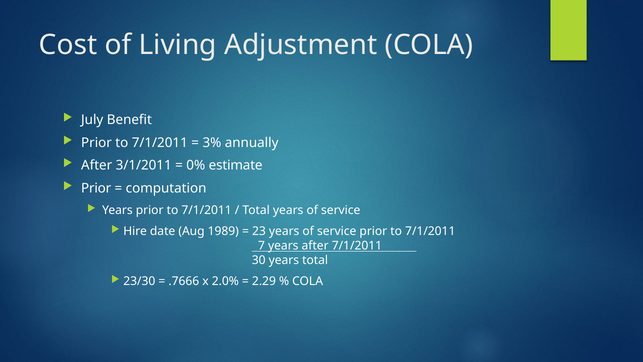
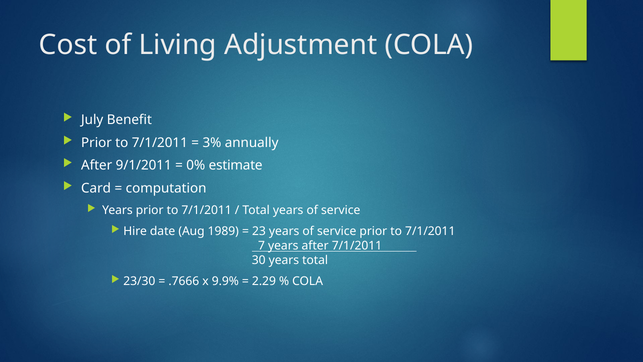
3/1/2011: 3/1/2011 -> 9/1/2011
Prior at (96, 188): Prior -> Card
2.0%: 2.0% -> 9.9%
